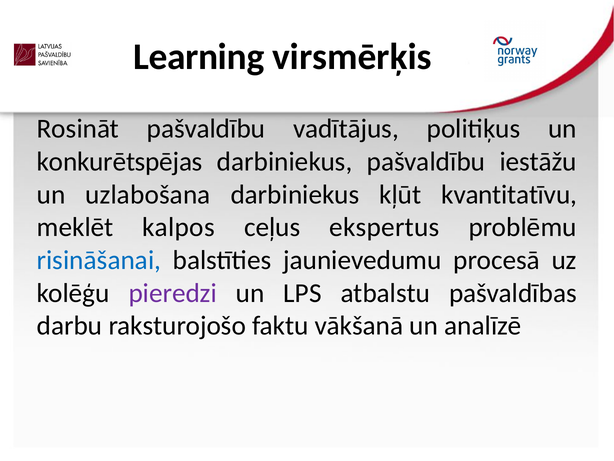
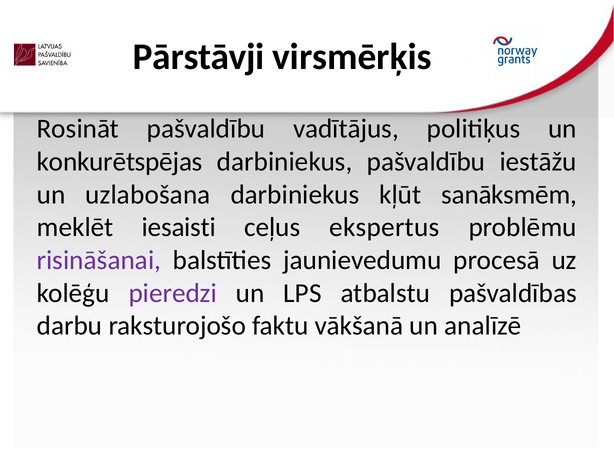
Learning: Learning -> Pārstāvji
kvantitatīvu: kvantitatīvu -> sanāksmēm
kalpos: kalpos -> iesaisti
risināšanai colour: blue -> purple
